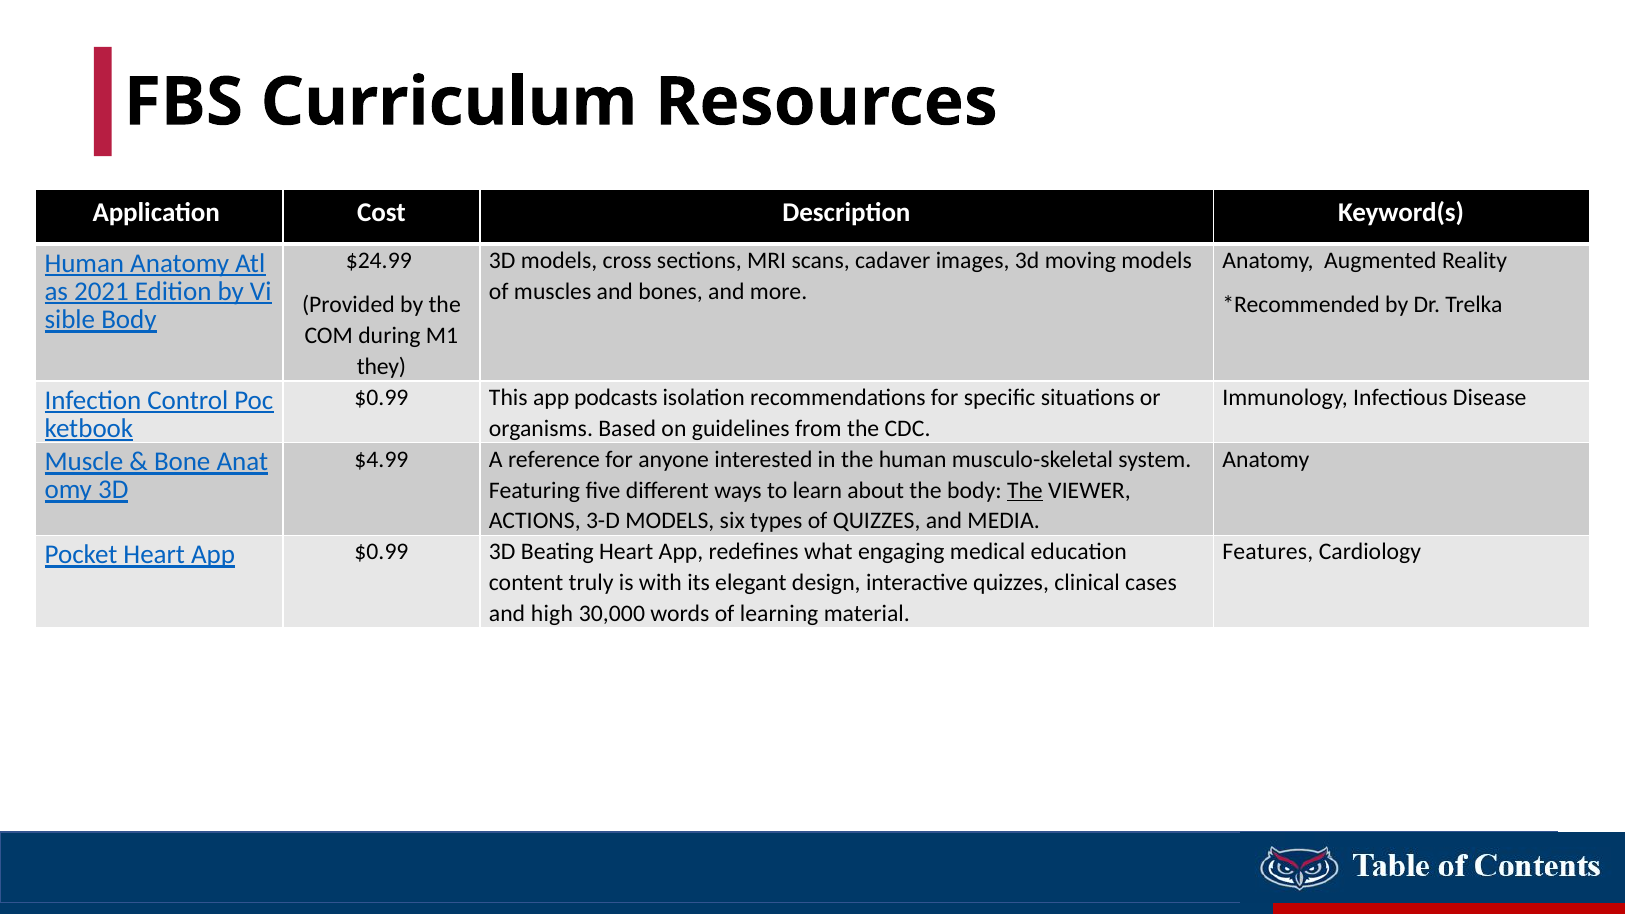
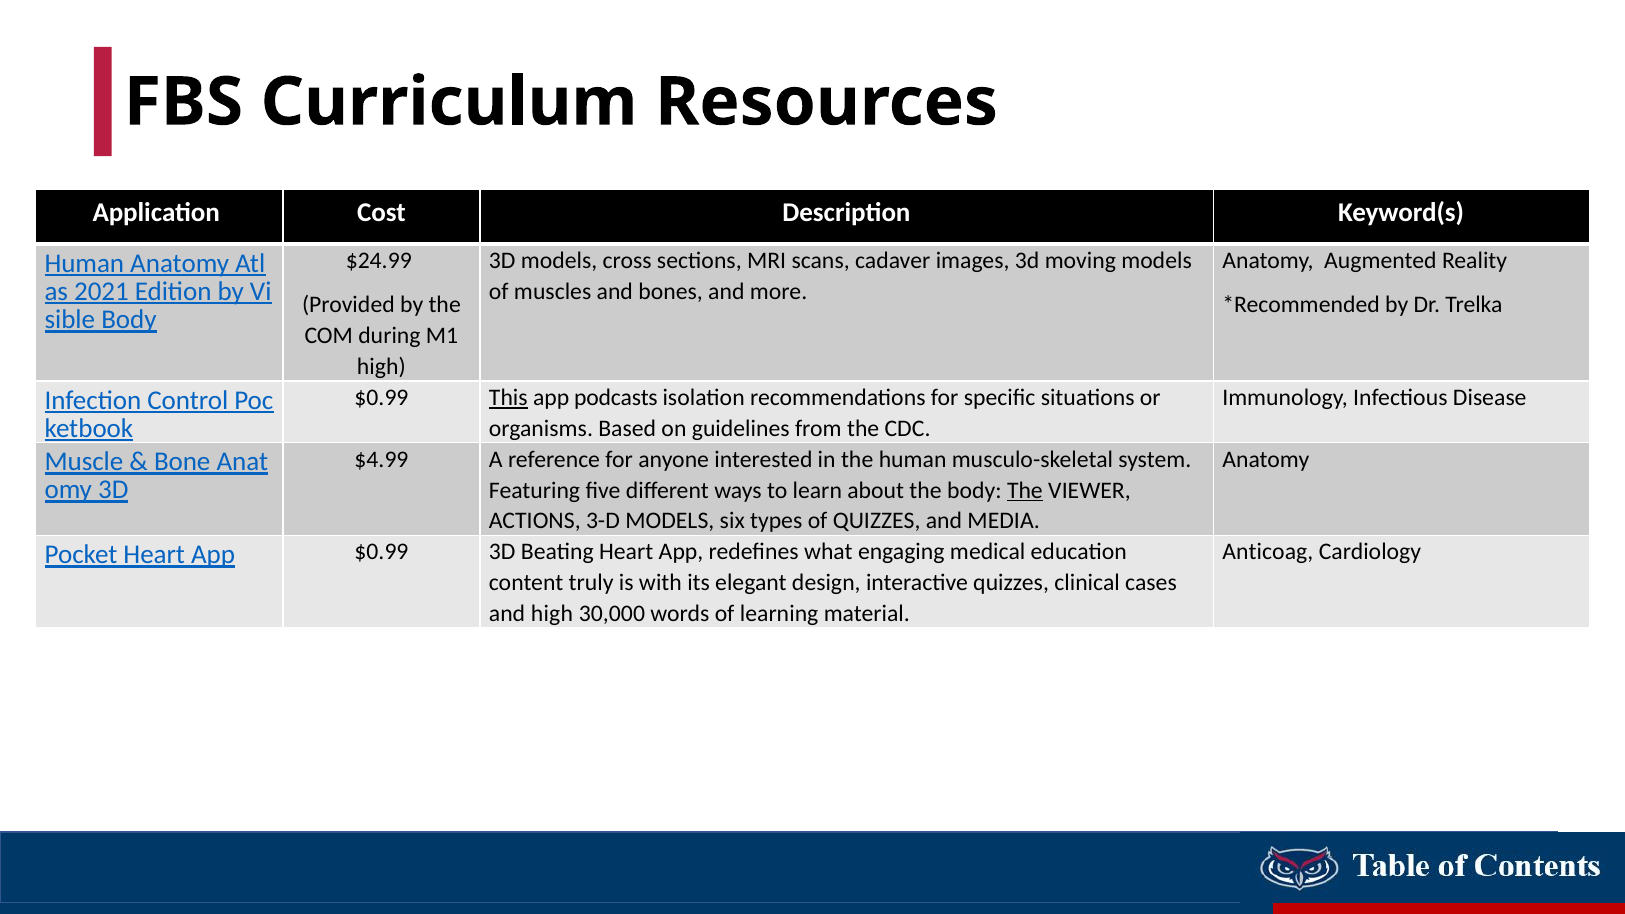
they at (382, 367): they -> high
This underline: none -> present
Features: Features -> Anticoag
